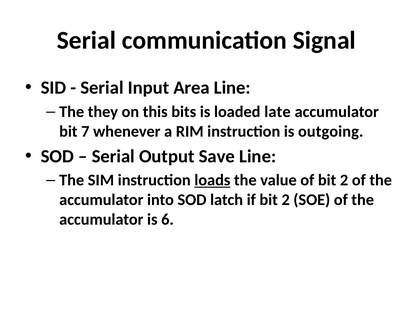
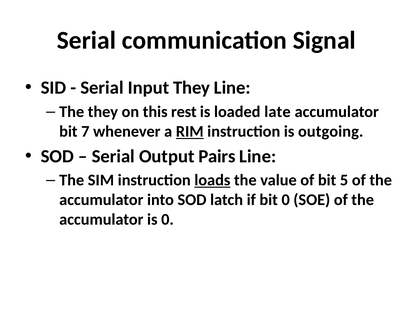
Input Area: Area -> They
bits: bits -> rest
RIM underline: none -> present
Save: Save -> Pairs
of bit 2: 2 -> 5
if bit 2: 2 -> 0
is 6: 6 -> 0
